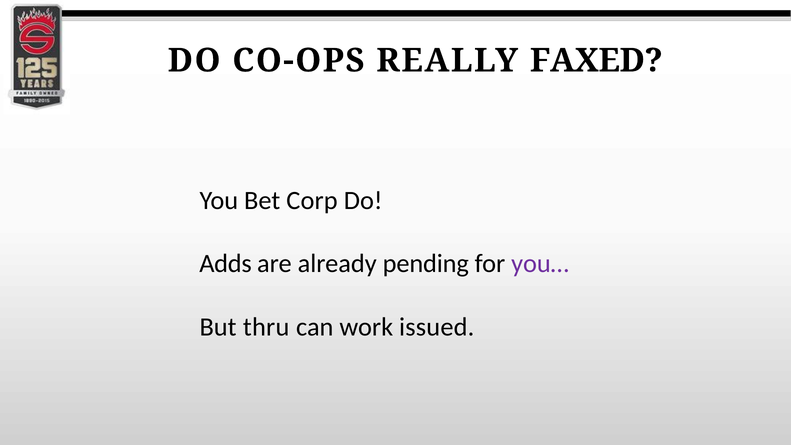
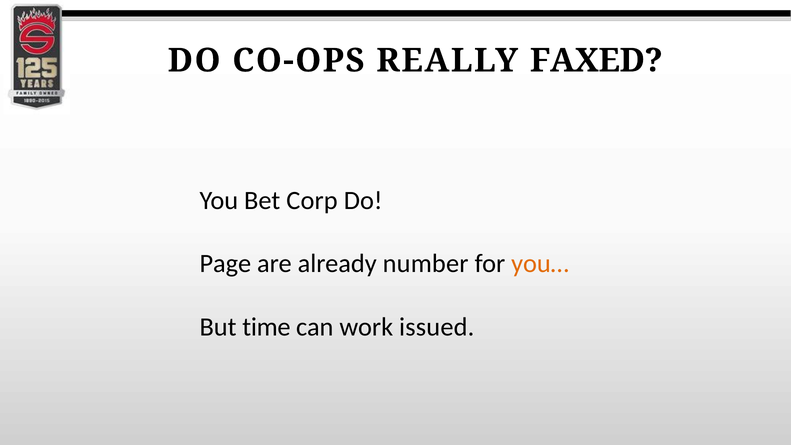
Adds: Adds -> Page
pending: pending -> number
you… colour: purple -> orange
thru: thru -> time
